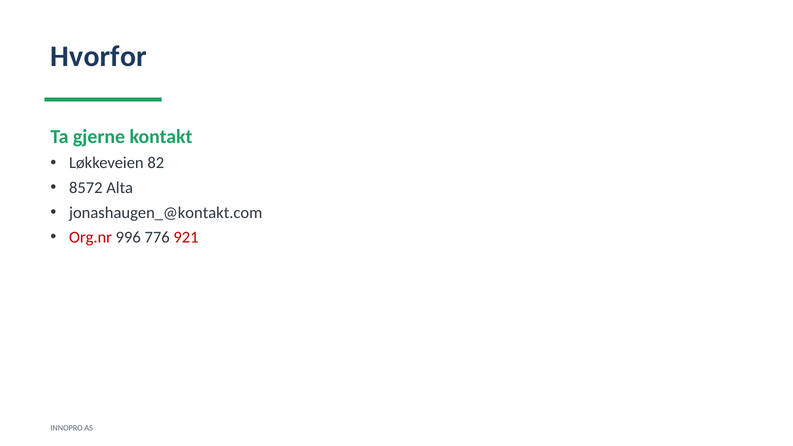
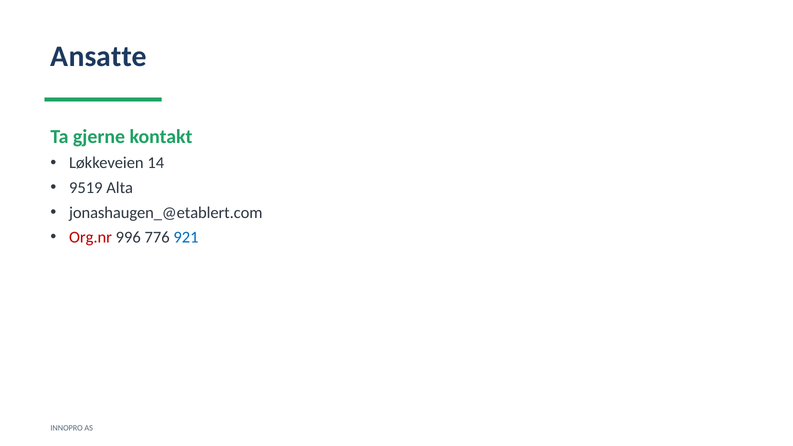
Hvorfor: Hvorfor -> Ansatte
82: 82 -> 14
8572: 8572 -> 9519
jonashaugen_@kontakt.com: jonashaugen_@kontakt.com -> jonashaugen_@etablert.com
921 colour: red -> blue
